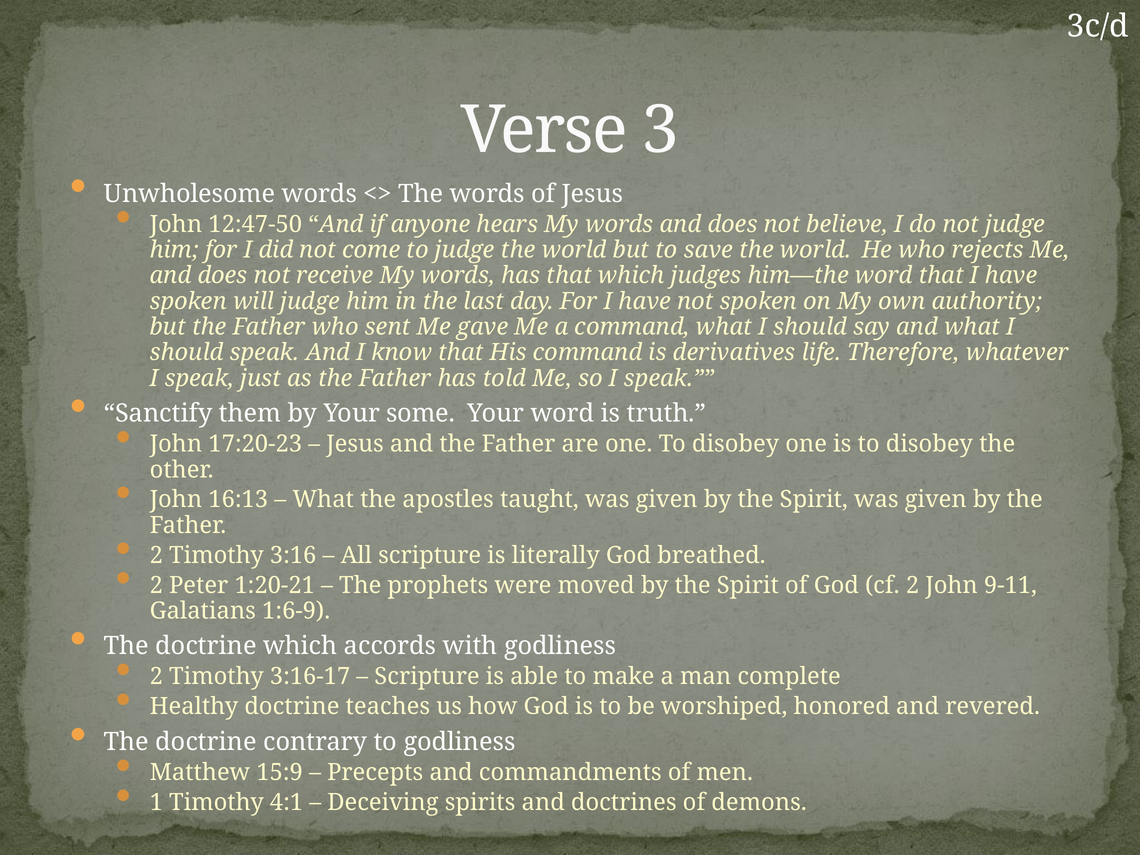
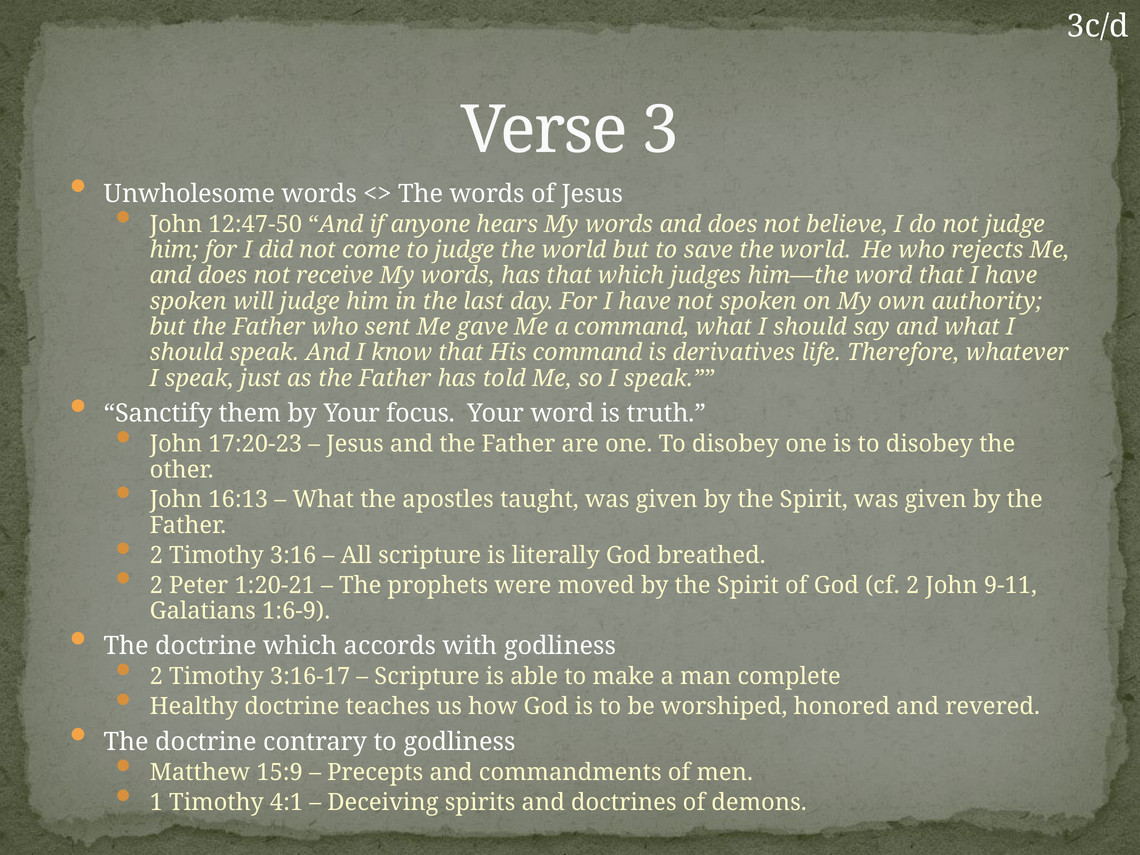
some: some -> focus
